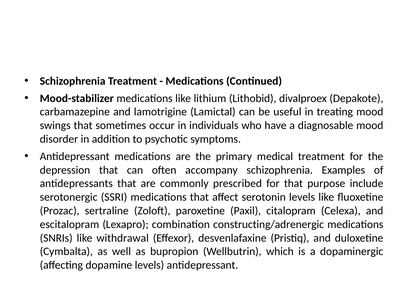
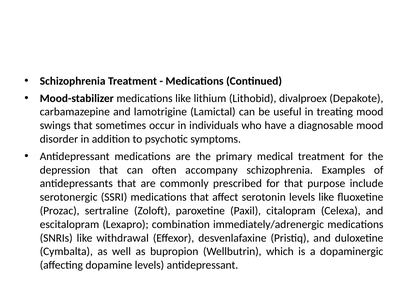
constructing/adrenergic: constructing/adrenergic -> immediately/adrenergic
